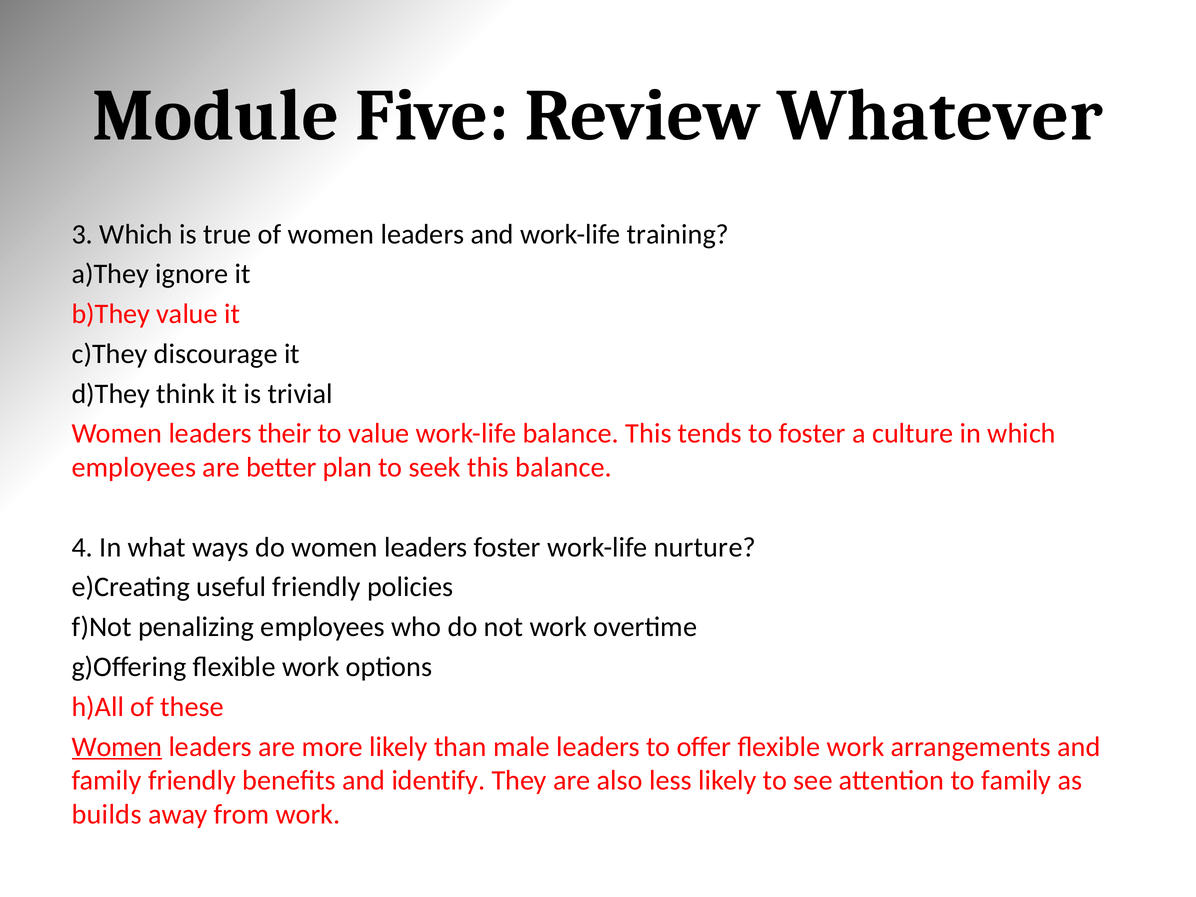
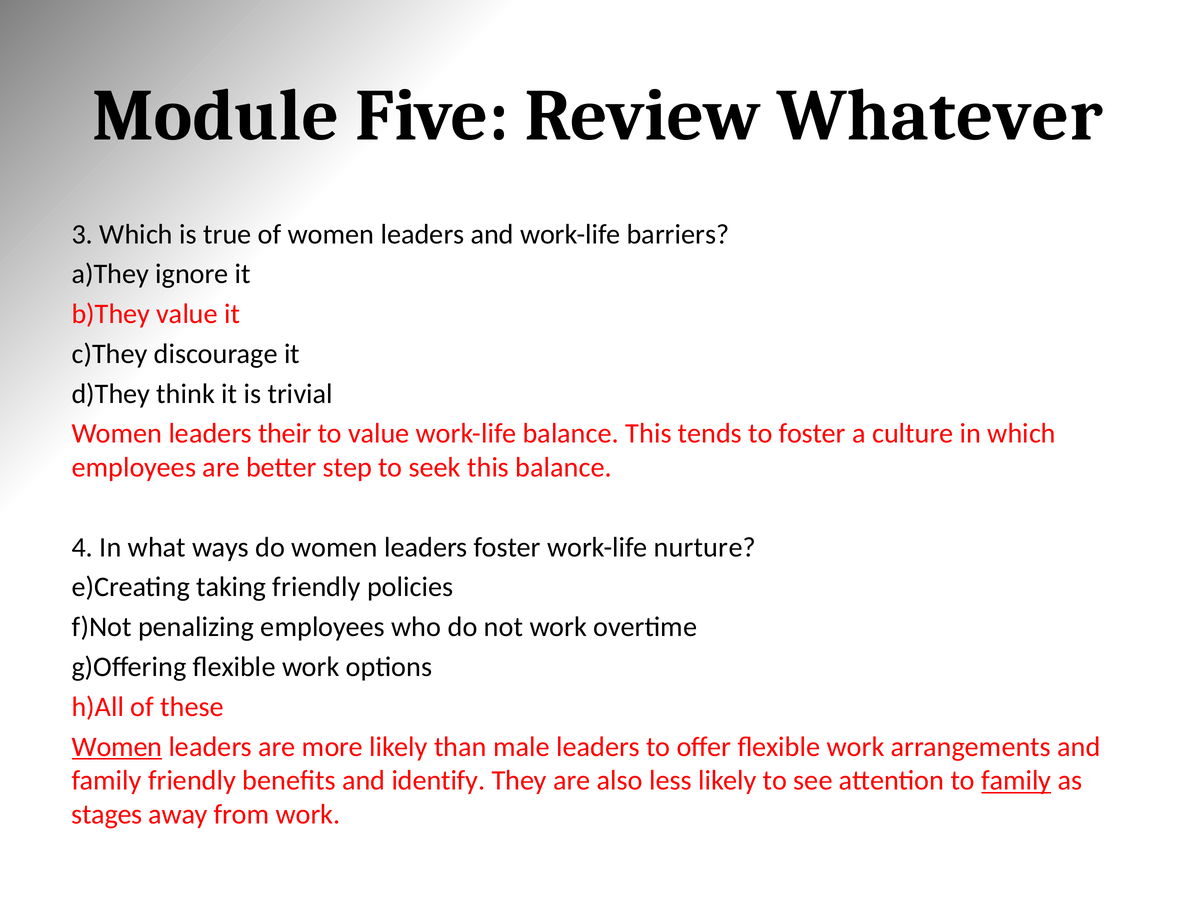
training: training -> barriers
plan: plan -> step
useful: useful -> taking
family at (1016, 781) underline: none -> present
builds: builds -> stages
